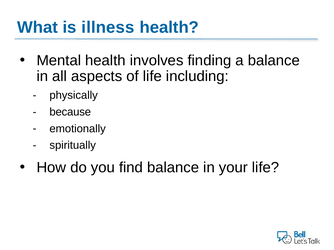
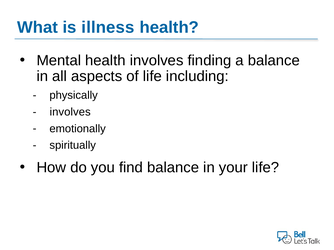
because at (70, 112): because -> involves
